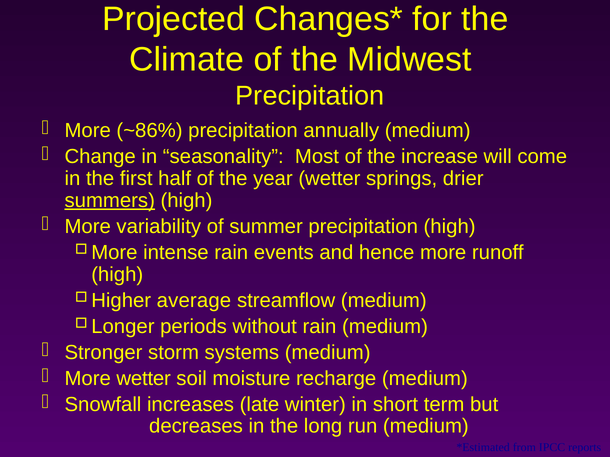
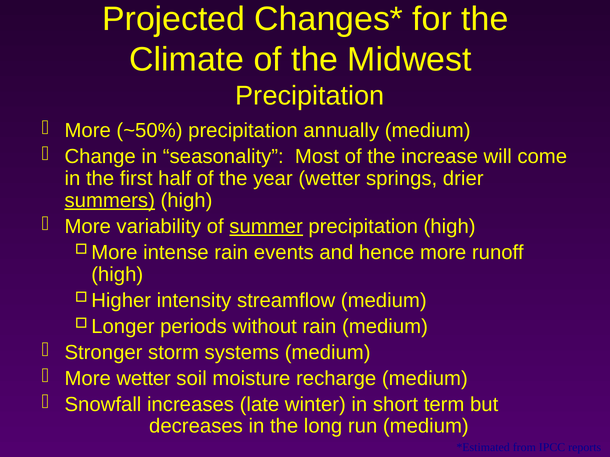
~86%: ~86% -> ~50%
summer underline: none -> present
average: average -> intensity
